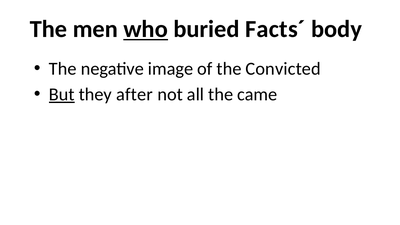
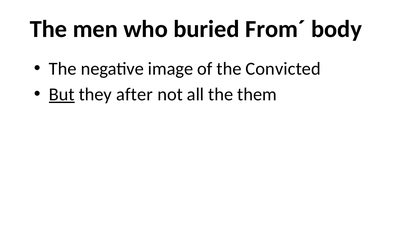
who underline: present -> none
Facts´: Facts´ -> From´
came: came -> them
